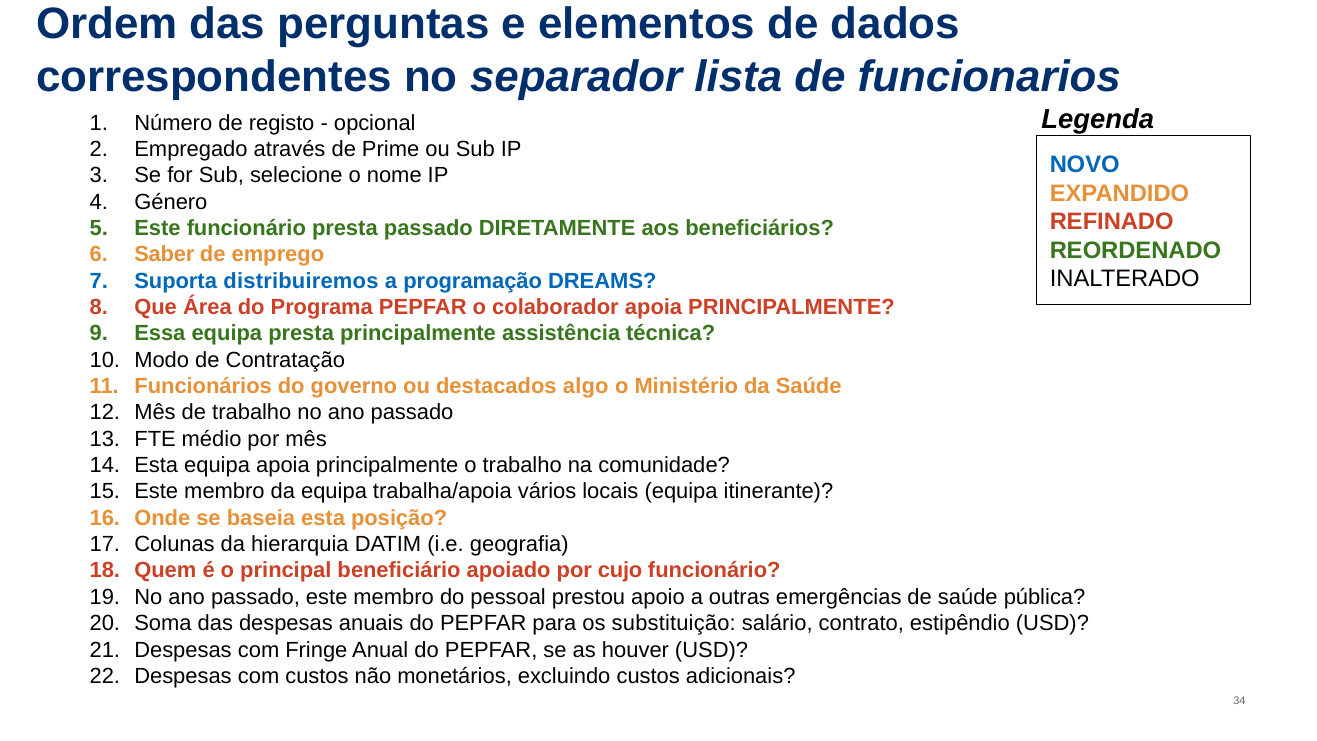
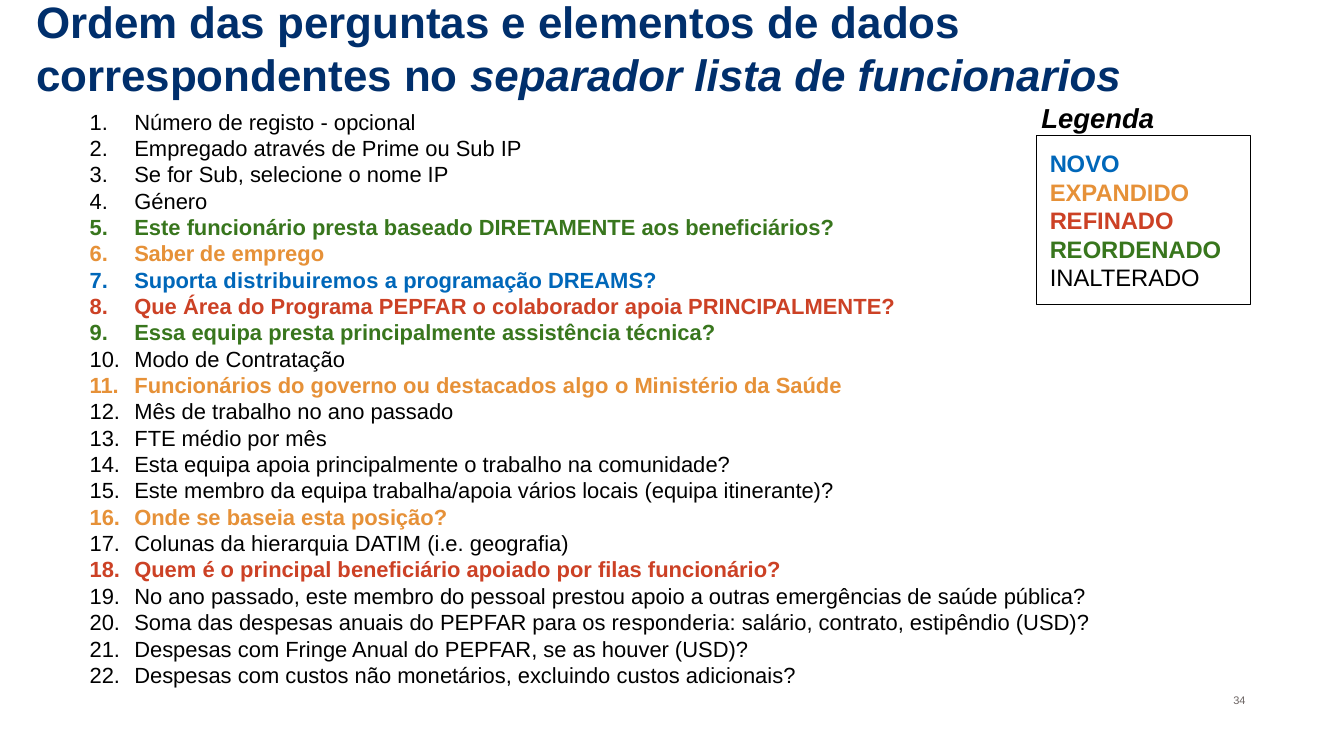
presta passado: passado -> baseado
cujo: cujo -> filas
substituição: substituição -> responderia
